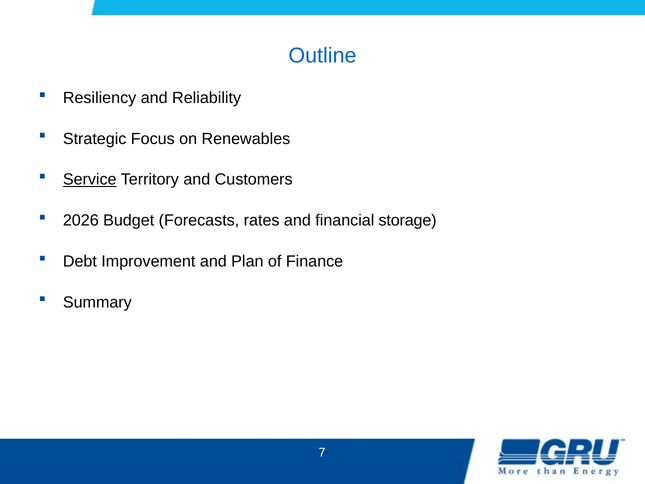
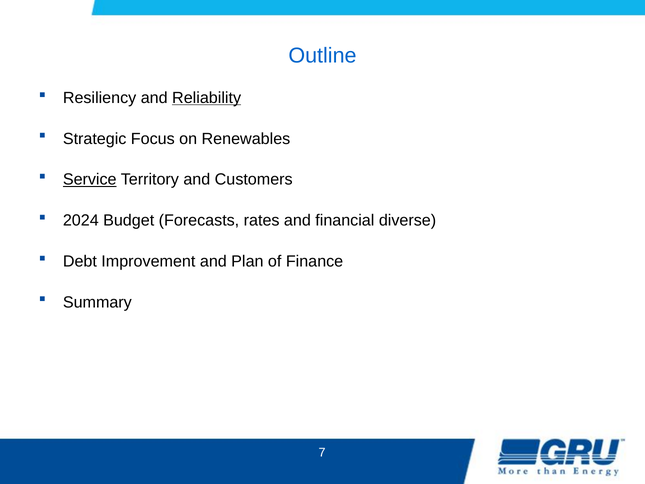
Reliability underline: none -> present
2026: 2026 -> 2024
storage: storage -> diverse
